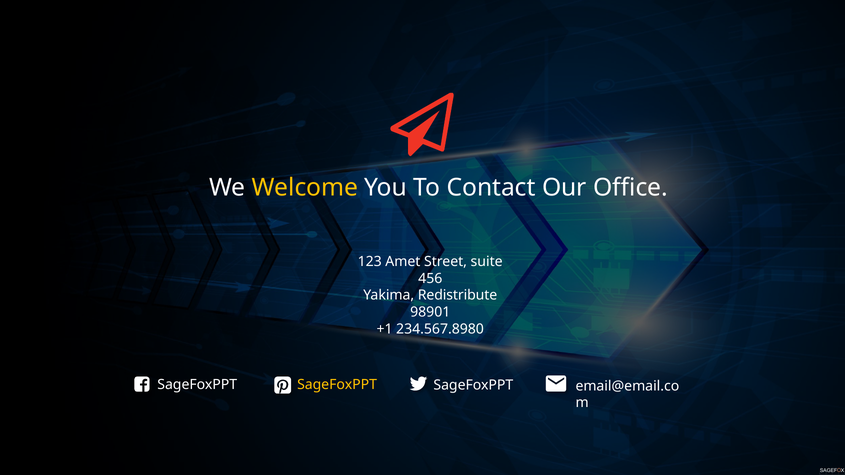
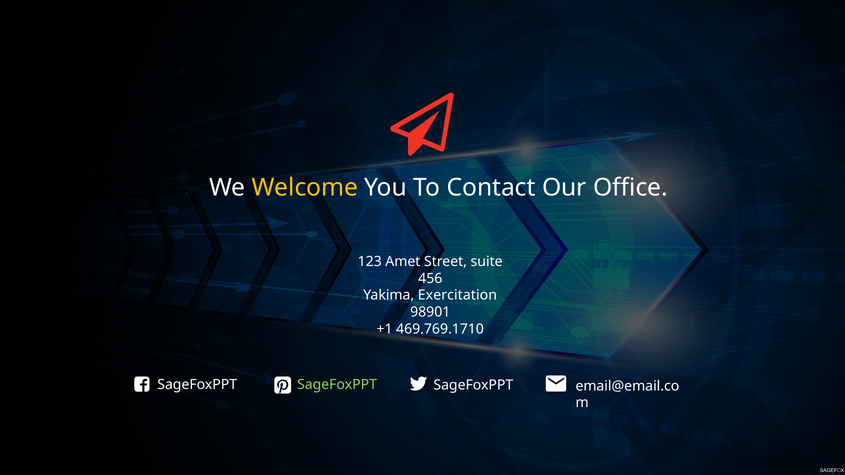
Redistribute: Redistribute -> Exercitation
234.567.8980: 234.567.8980 -> 469.769.1710
SageFoxPPT at (337, 385) colour: yellow -> light green
